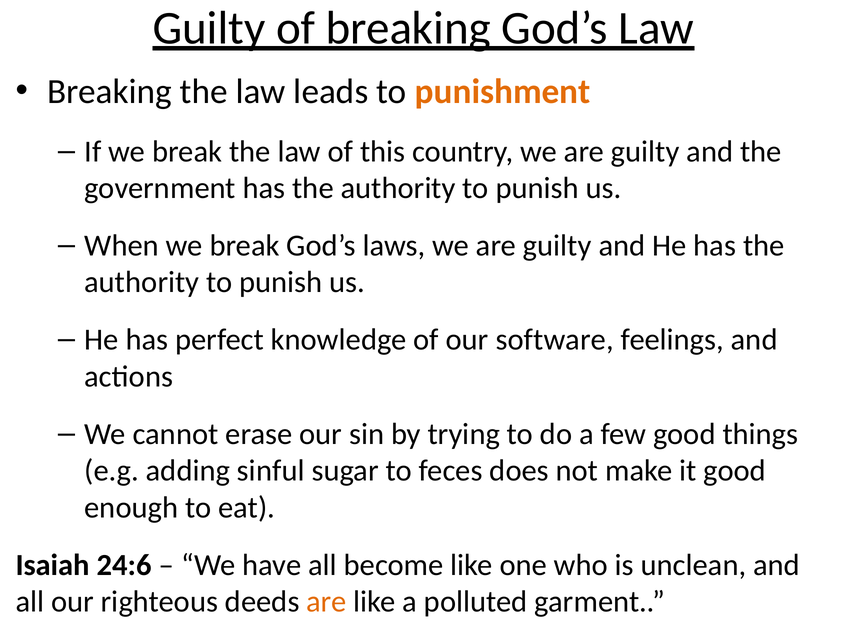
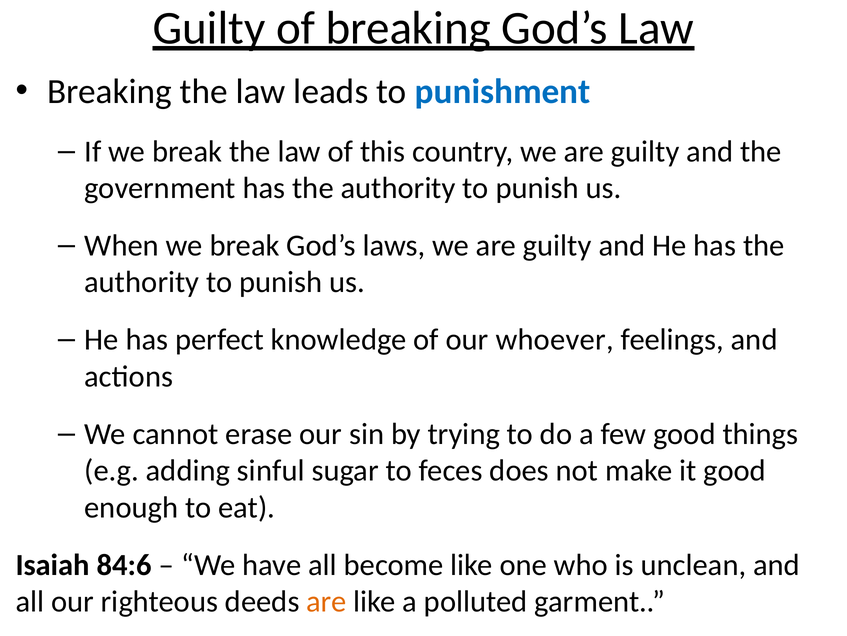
punishment colour: orange -> blue
software: software -> whoever
24:6: 24:6 -> 84:6
